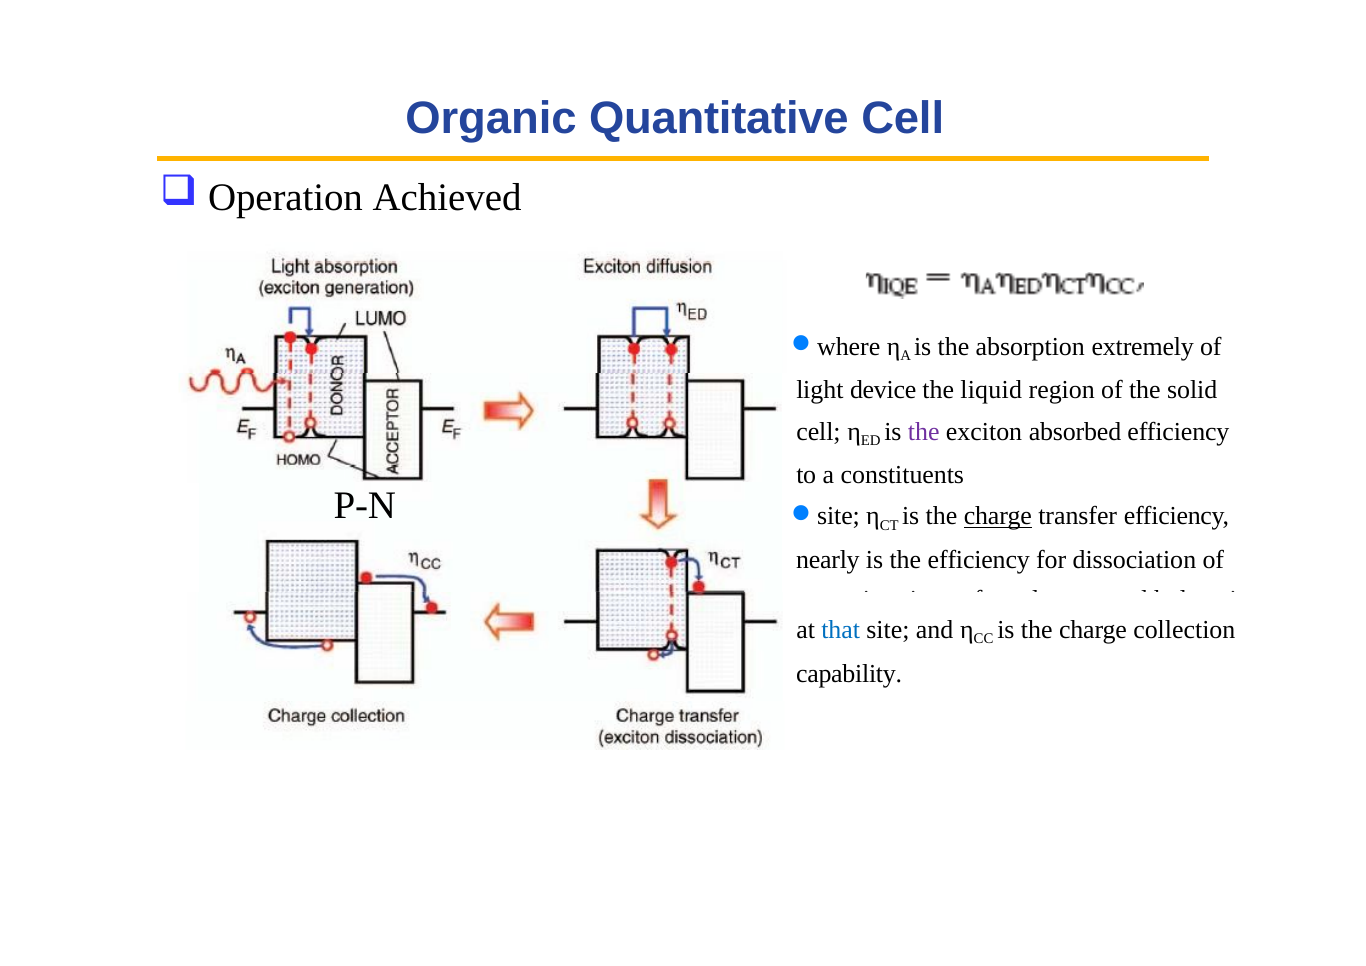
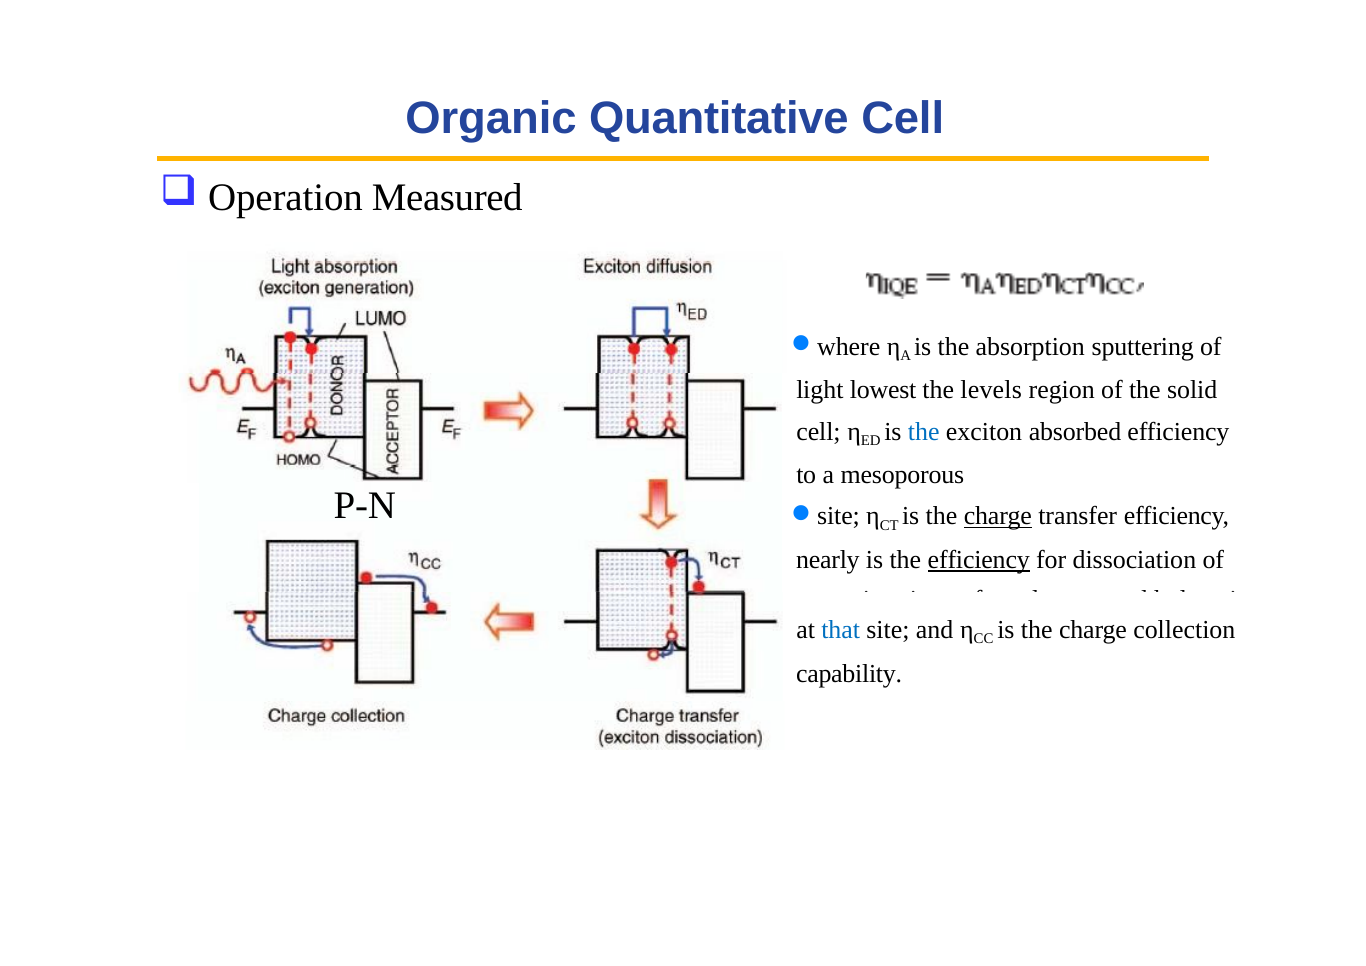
Achieved: Achieved -> Measured
extremely: extremely -> sputtering
device: device -> lowest
liquid: liquid -> levels
the at (924, 432) colour: purple -> blue
constituents: constituents -> mesoporous
efficiency at (979, 560) underline: none -> present
